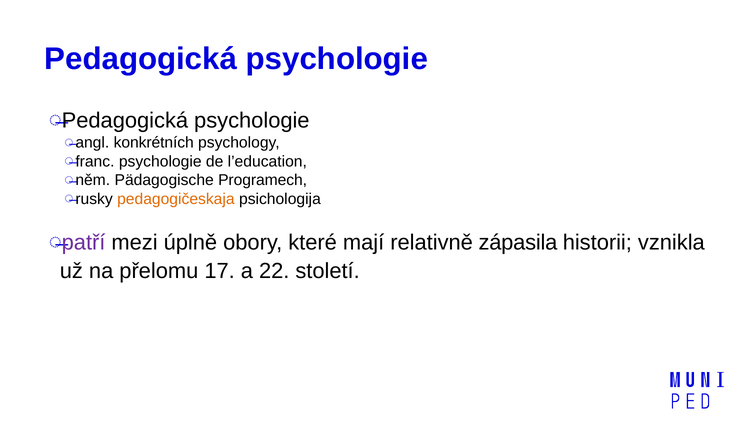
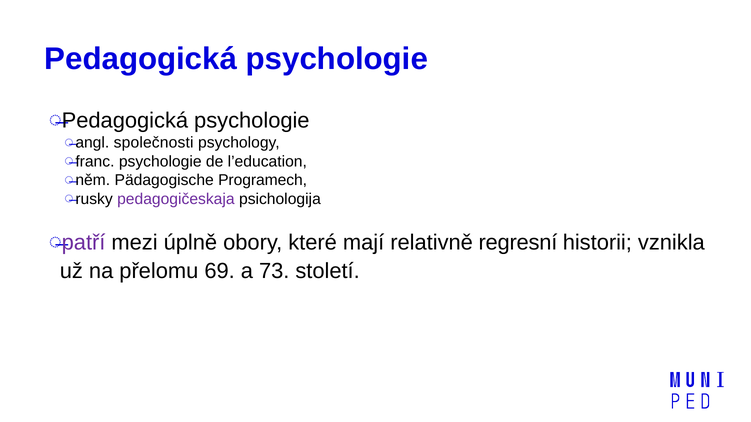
konkrétních: konkrétních -> společnosti
pedagogičeskaja colour: orange -> purple
zápasila: zápasila -> regresní
17: 17 -> 69
22: 22 -> 73
